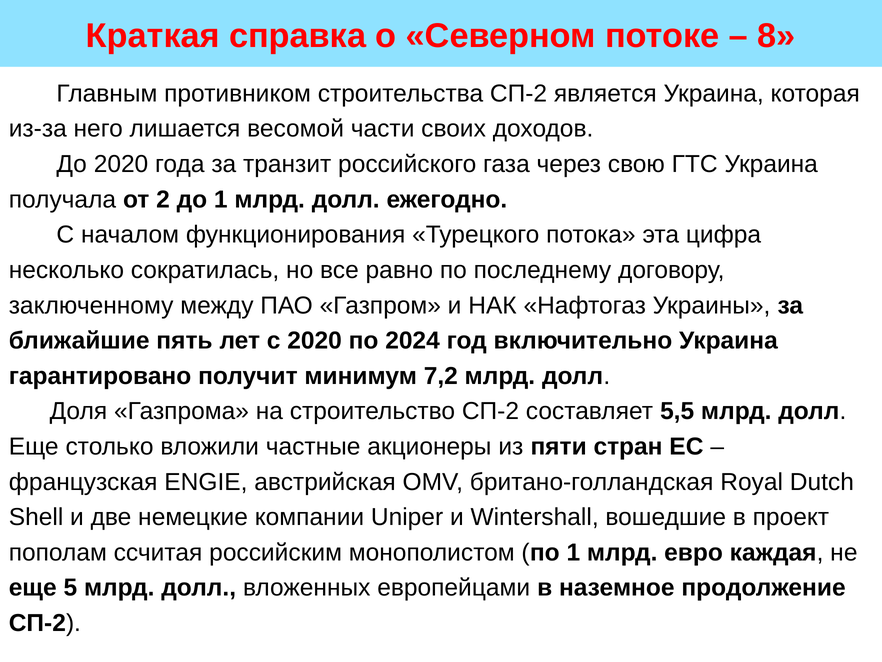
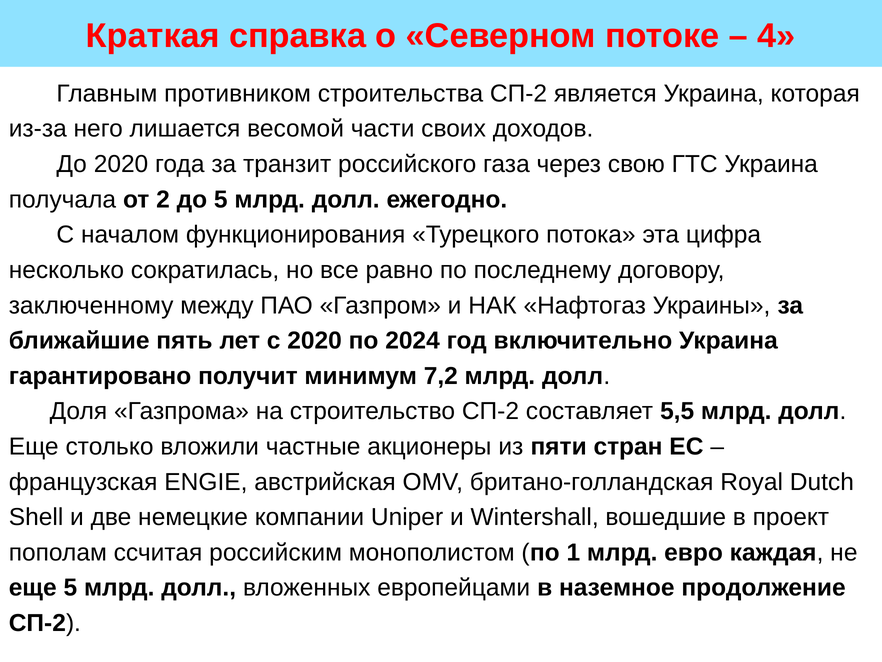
8: 8 -> 4
до 1: 1 -> 5
